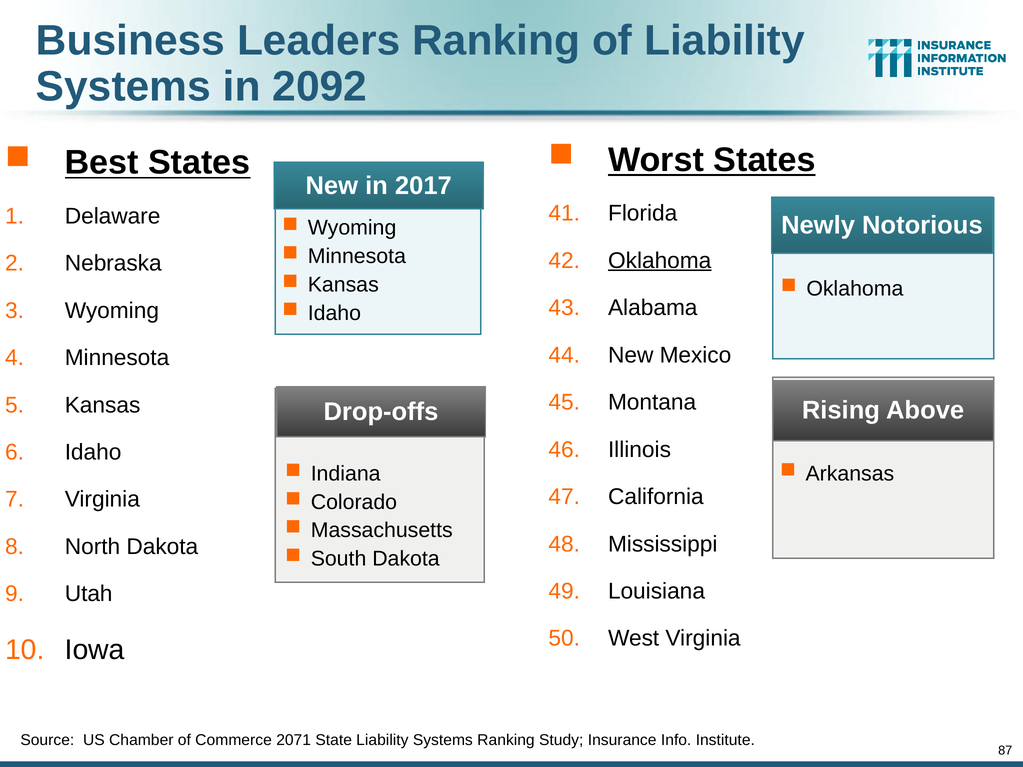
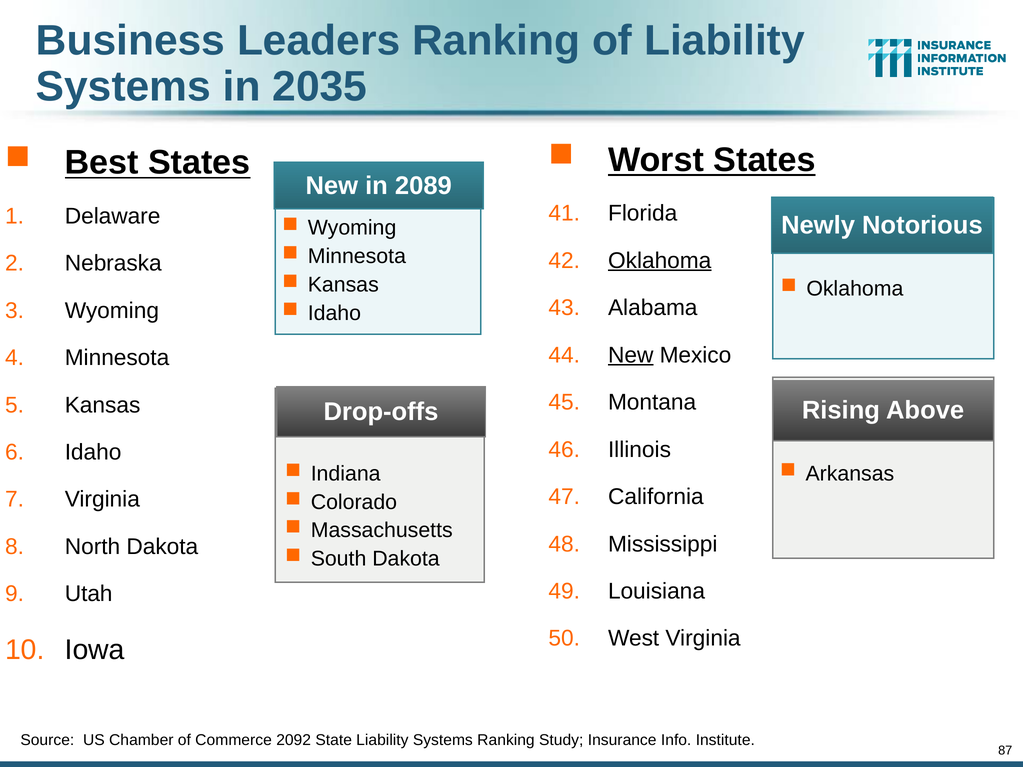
2092: 2092 -> 2035
2017: 2017 -> 2089
New at (631, 355) underline: none -> present
2071: 2071 -> 2092
